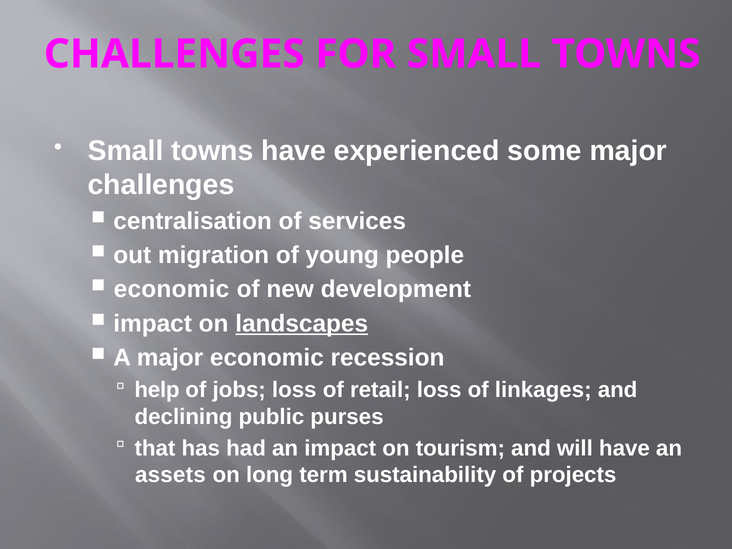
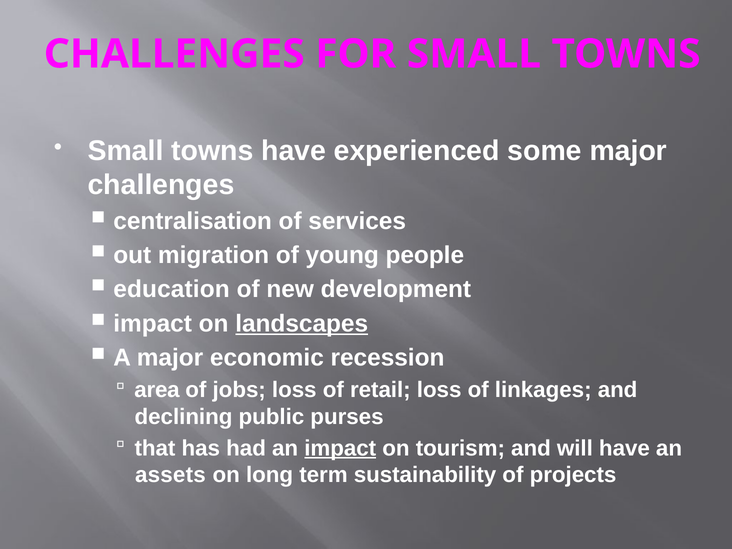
economic at (171, 289): economic -> education
help: help -> area
impact at (340, 448) underline: none -> present
